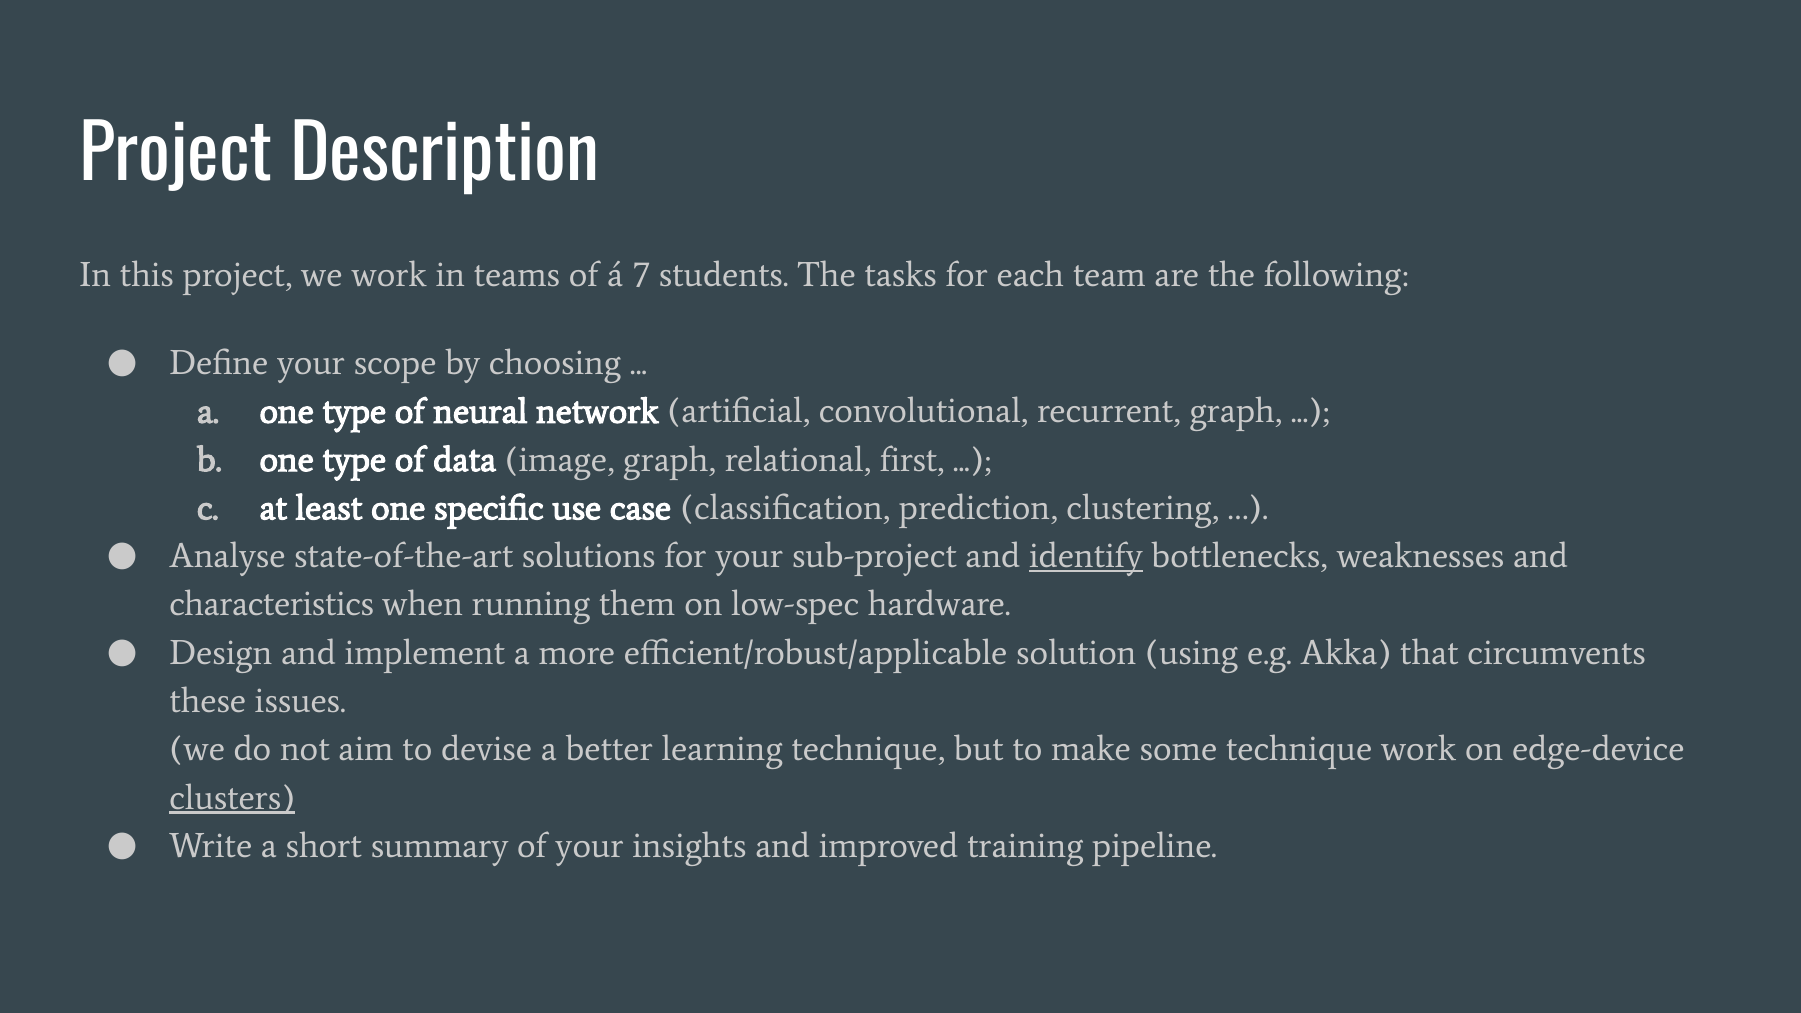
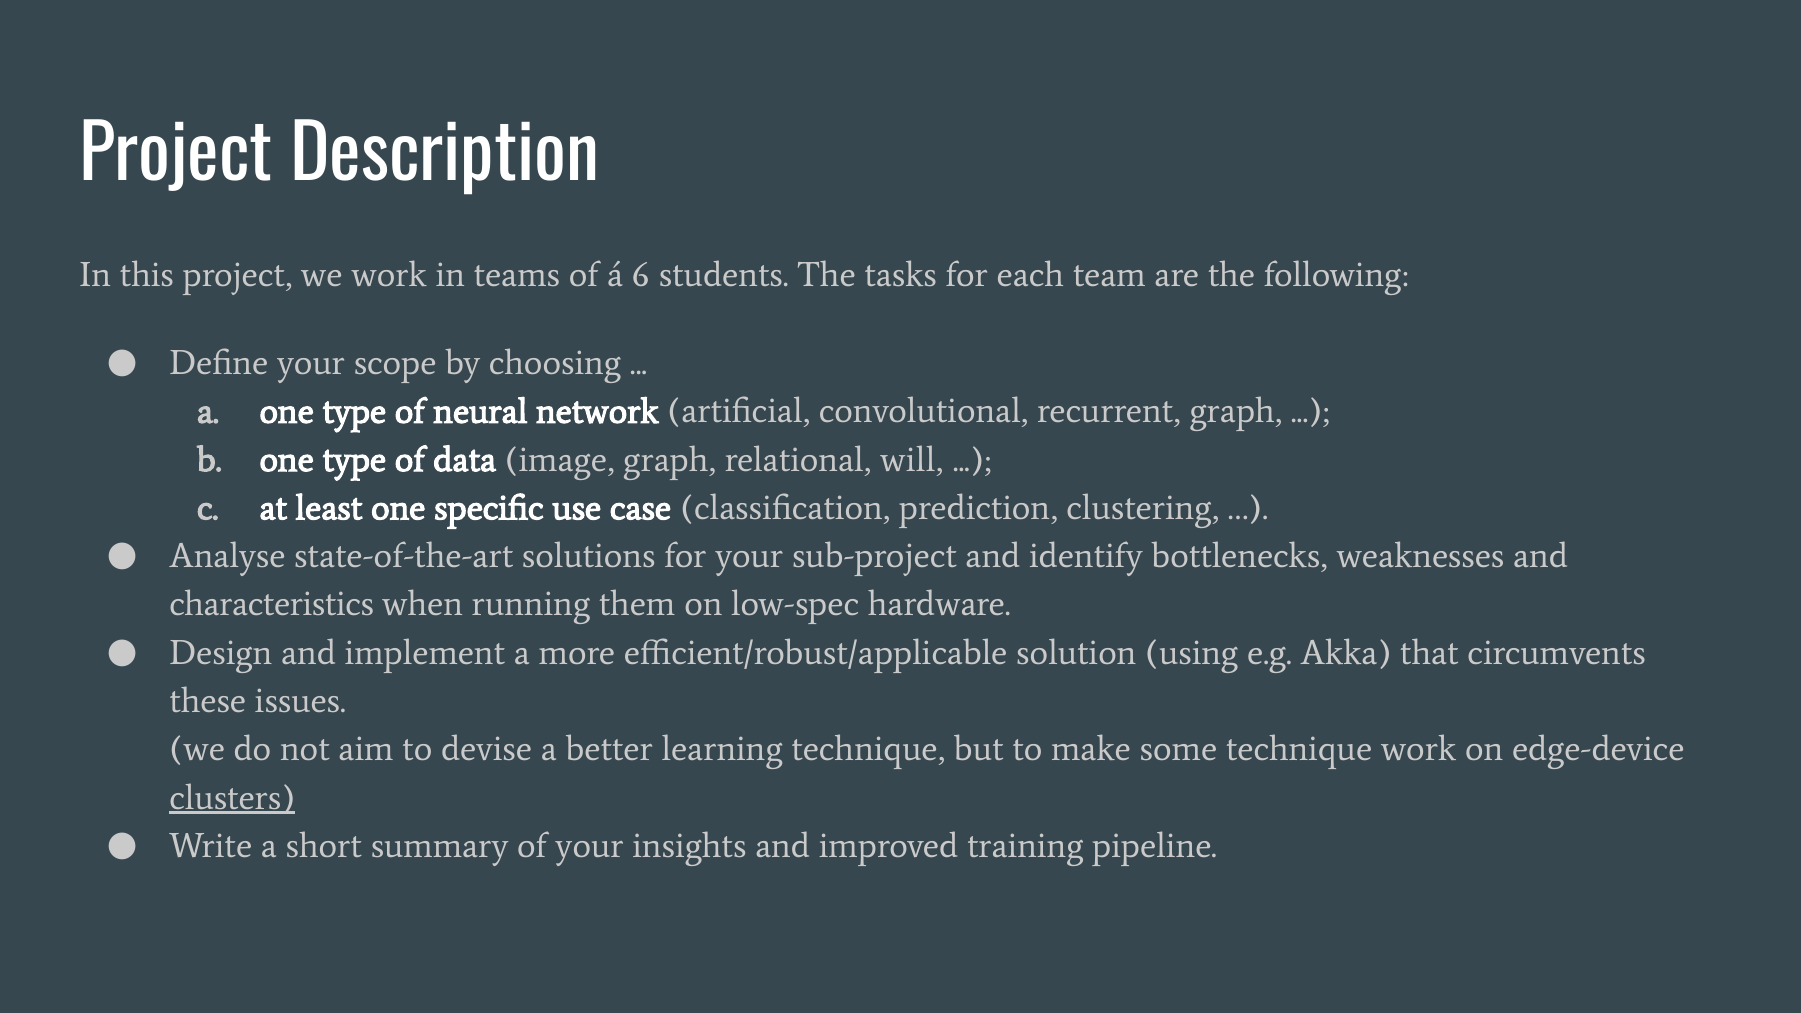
7: 7 -> 6
first: first -> will
identify underline: present -> none
